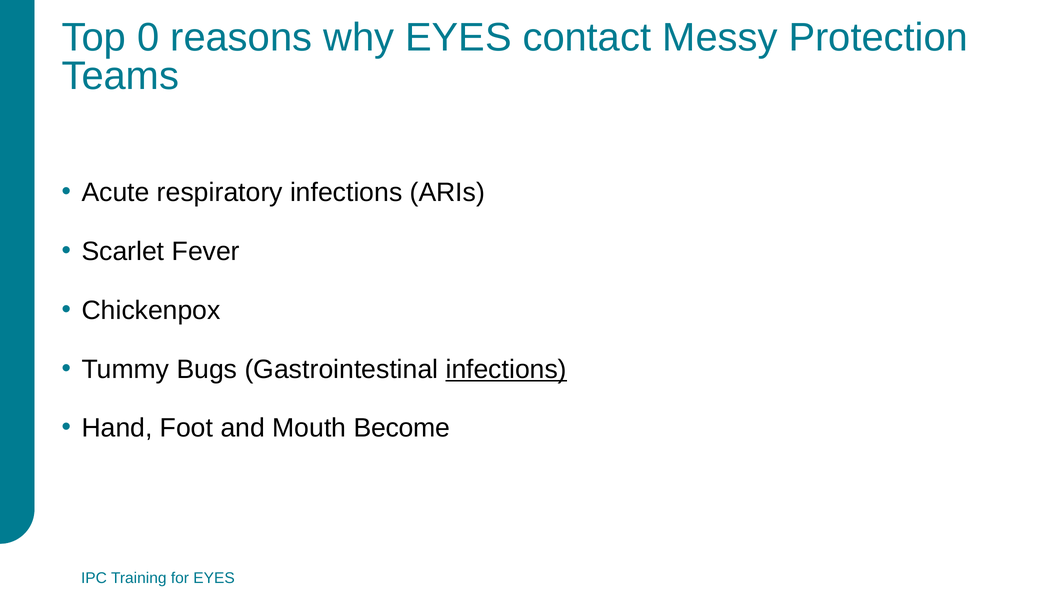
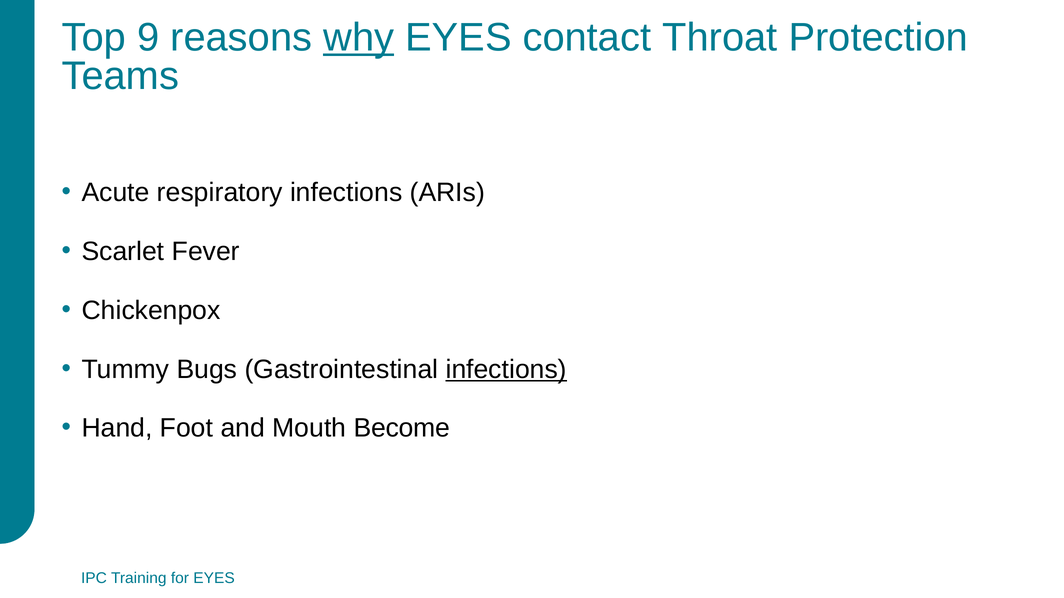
0: 0 -> 9
why underline: none -> present
Messy: Messy -> Throat
